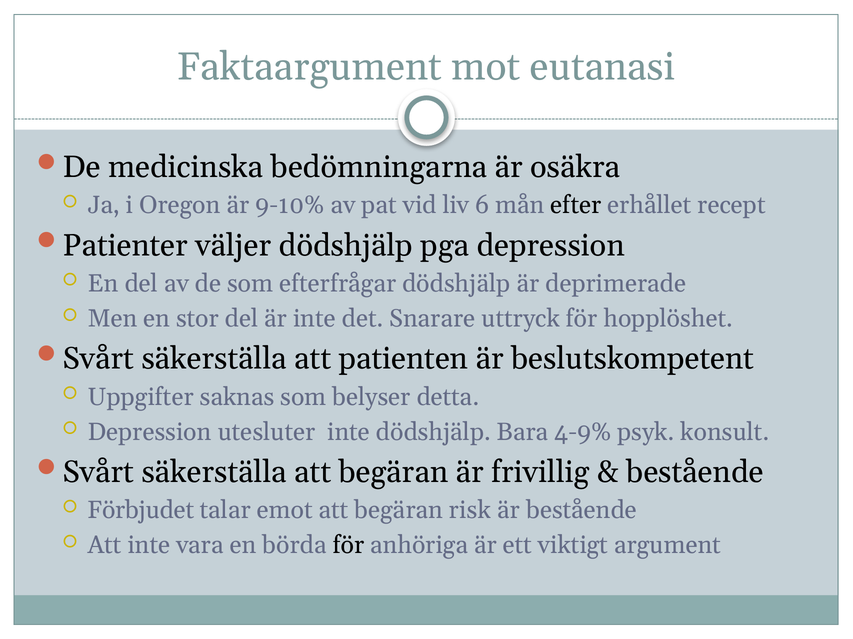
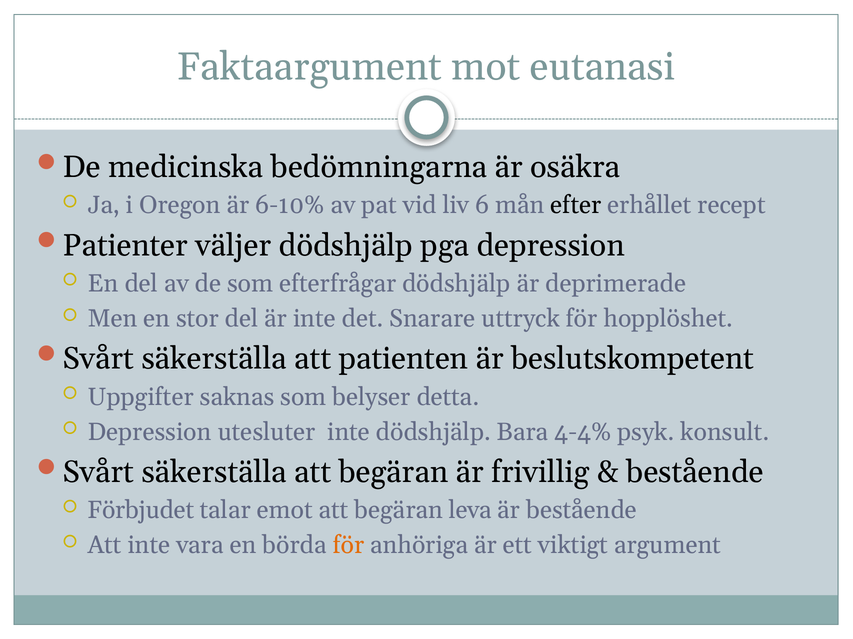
9-10%: 9-10% -> 6-10%
4-9%: 4-9% -> 4-4%
risk: risk -> leva
för at (349, 546) colour: black -> orange
